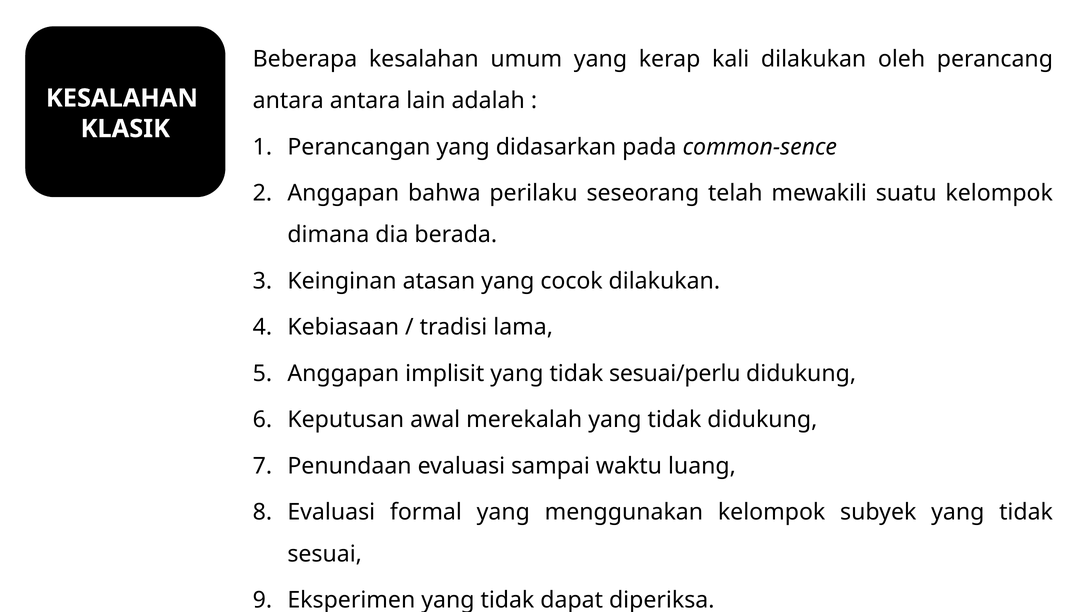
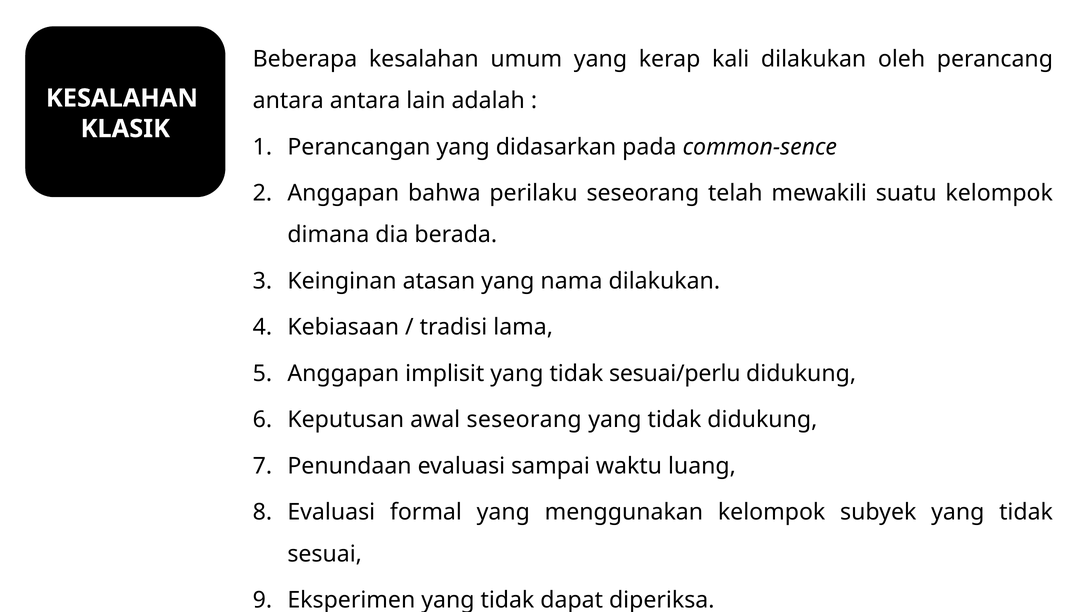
cocok: cocok -> nama
awal merekalah: merekalah -> seseorang
